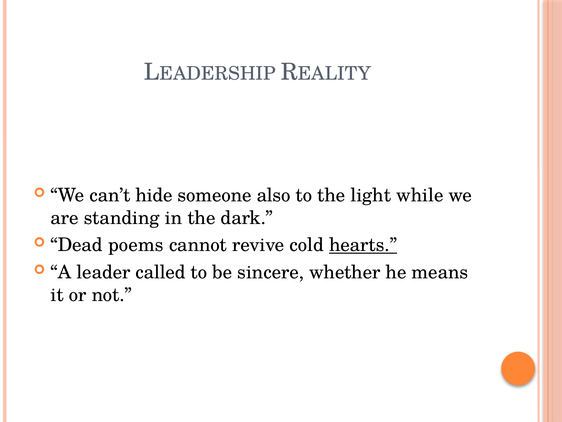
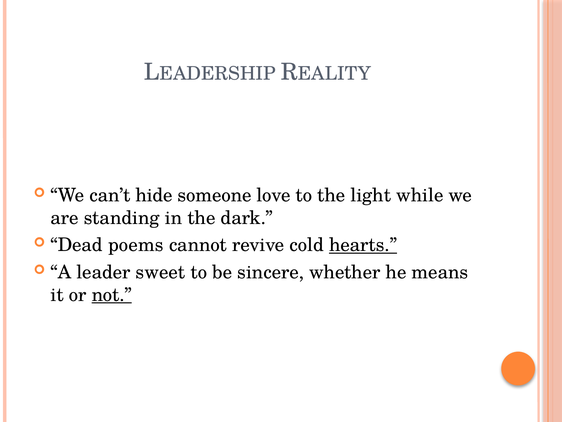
also: also -> love
called: called -> sweet
not underline: none -> present
